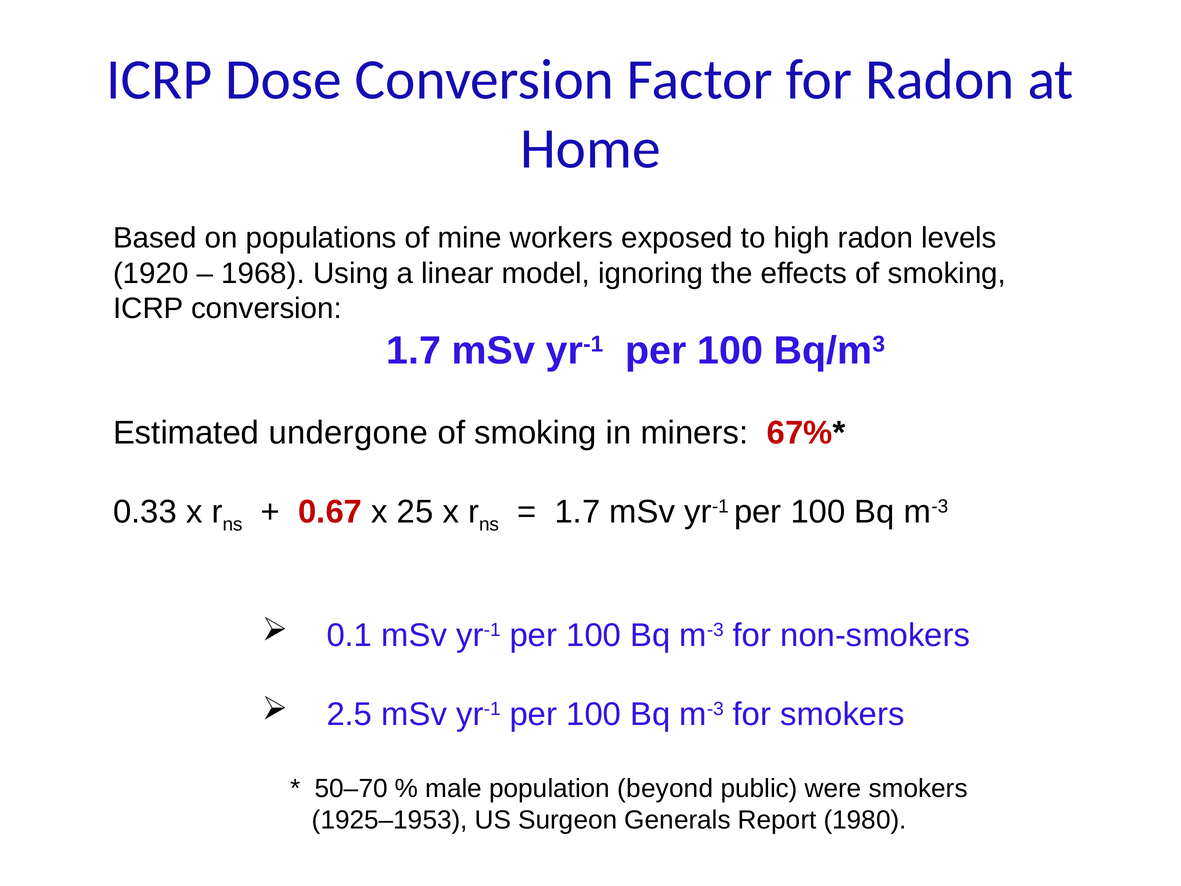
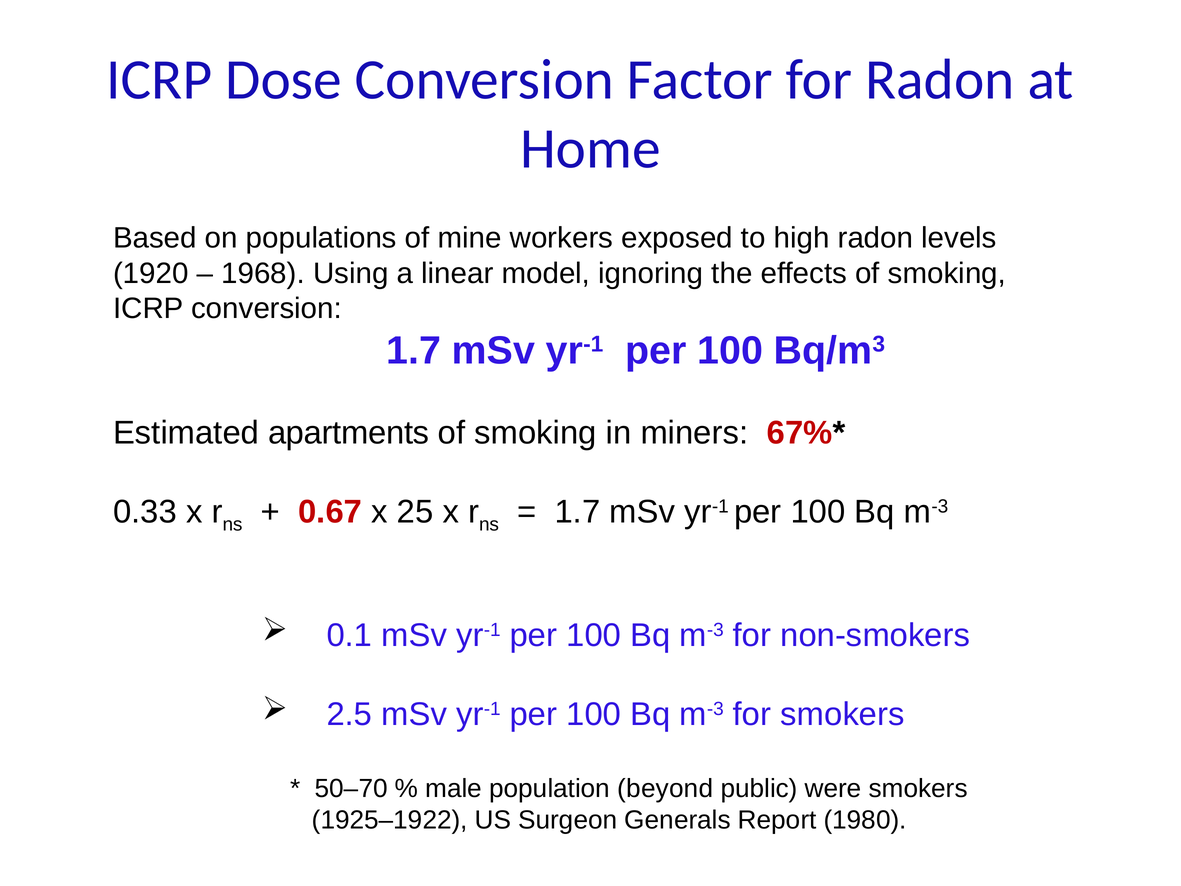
undergone: undergone -> apartments
1925–1953: 1925–1953 -> 1925–1922
